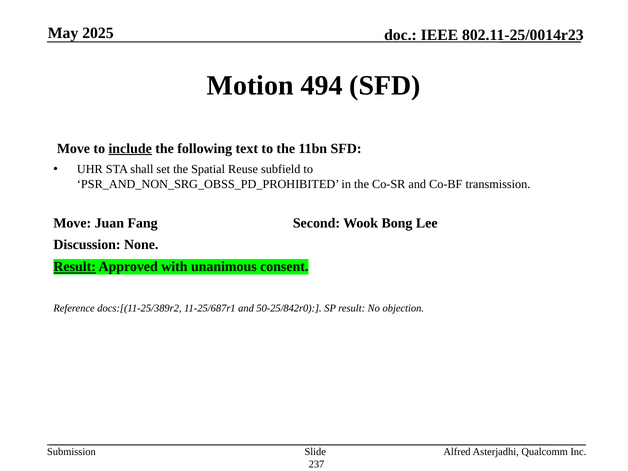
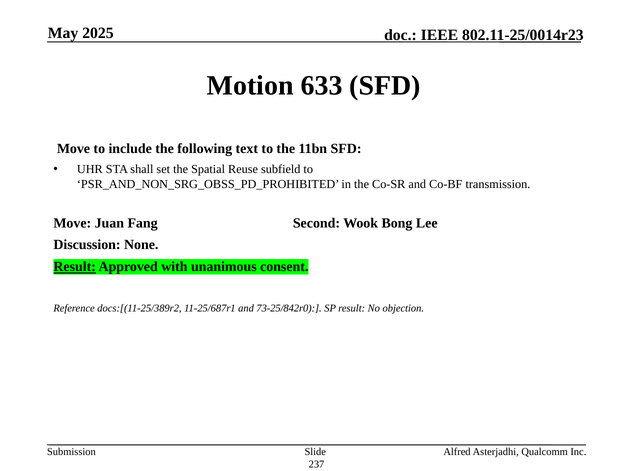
494: 494 -> 633
include underline: present -> none
50-25/842r0: 50-25/842r0 -> 73-25/842r0
